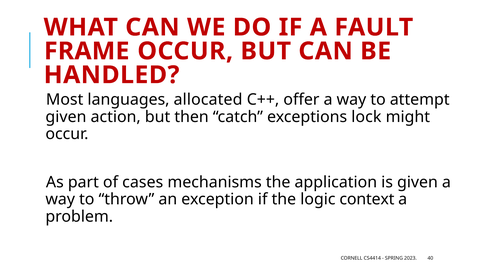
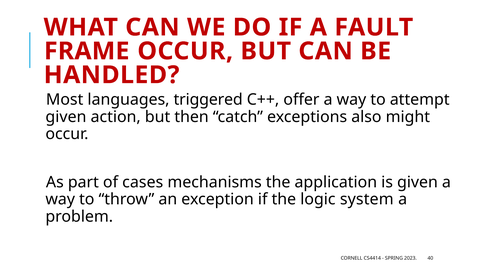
allocated: allocated -> triggered
lock: lock -> also
context: context -> system
